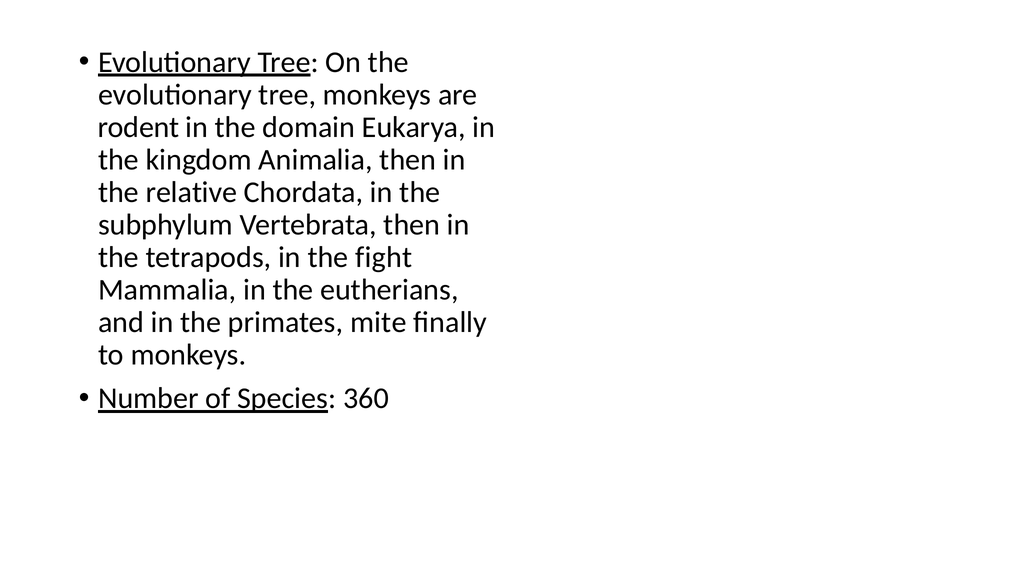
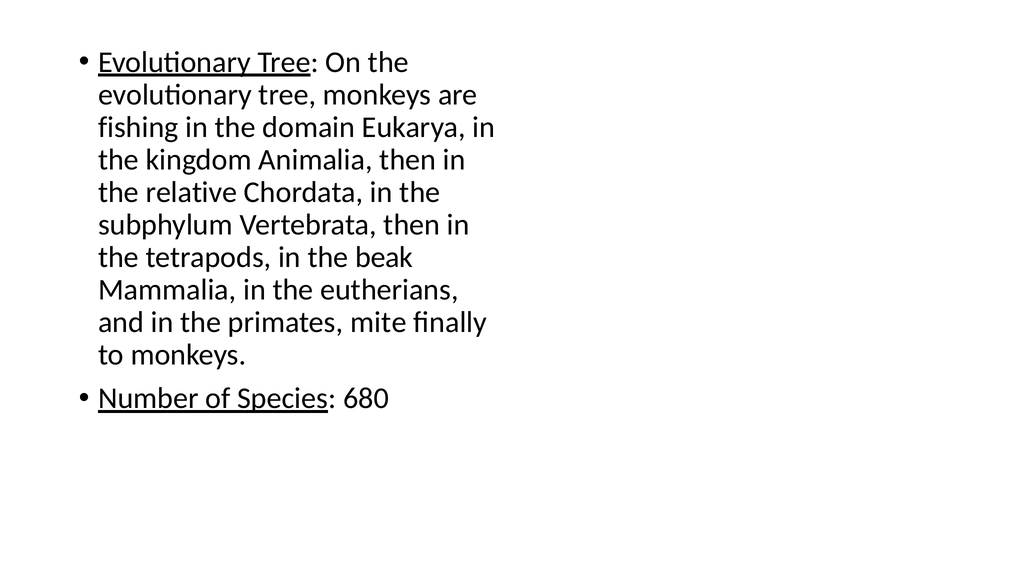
rodent: rodent -> fishing
fight: fight -> beak
360: 360 -> 680
